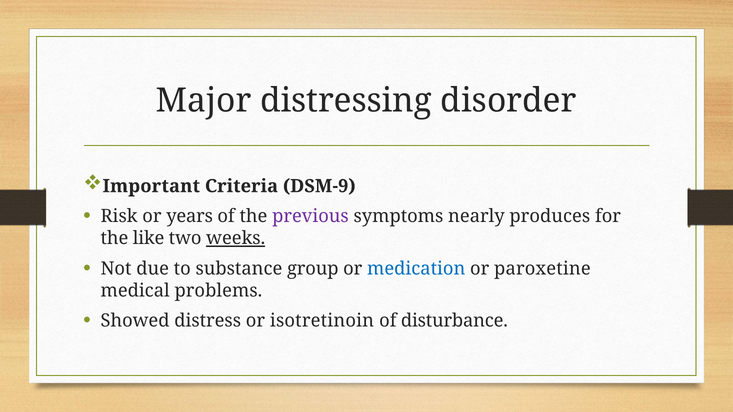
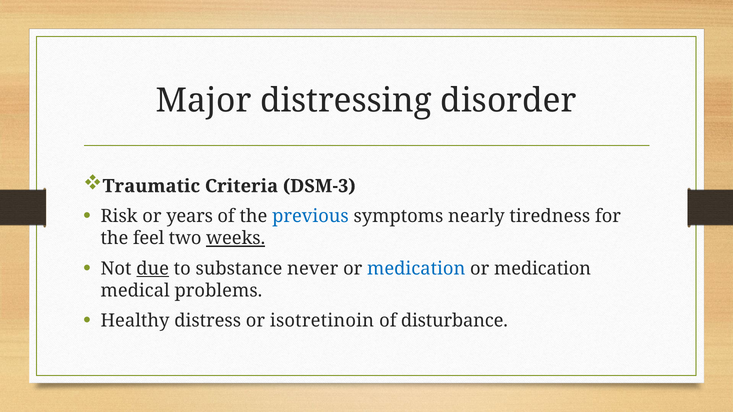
Important: Important -> Traumatic
DSM-9: DSM-9 -> DSM-3
previous colour: purple -> blue
produces: produces -> tiredness
like: like -> feel
due underline: none -> present
group: group -> never
paroxetine at (542, 269): paroxetine -> medication
Showed: Showed -> Healthy
